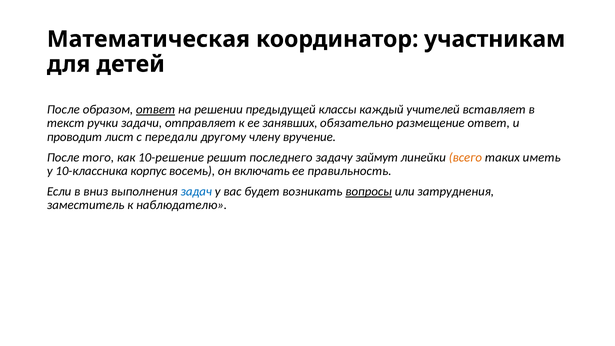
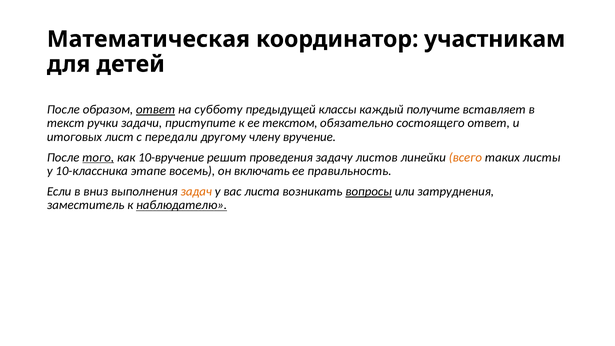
решении: решении -> субботу
учителей: учителей -> получите
отправляет: отправляет -> приступите
занявших: занявших -> текстом
размещение: размещение -> состоящего
проводит: проводит -> итоговых
того underline: none -> present
10-решение: 10-решение -> 10-вручение
последнего: последнего -> проведения
займут: займут -> листов
иметь: иметь -> листы
корпус: корпус -> этапе
задач colour: blue -> orange
будет: будет -> листа
наблюдателю underline: none -> present
